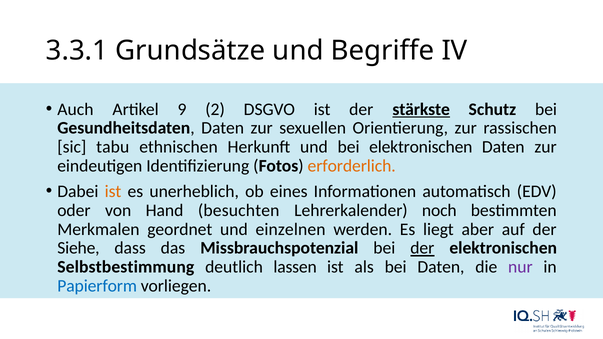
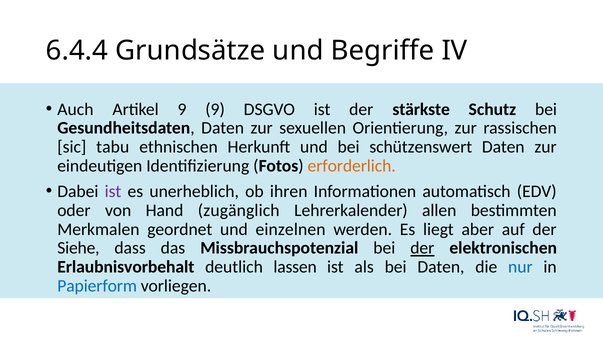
3.3.1: 3.3.1 -> 6.4.4
9 2: 2 -> 9
stärkste underline: present -> none
bei elektronischen: elektronischen -> schützenswert
ist at (113, 191) colour: orange -> purple
eines: eines -> ihren
besuchten: besuchten -> zugänglich
noch: noch -> allen
Selbstbestimmung: Selbstbestimmung -> Erlaubnisvorbehalt
nur colour: purple -> blue
